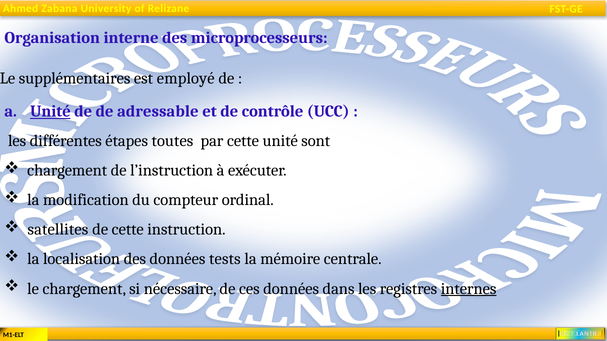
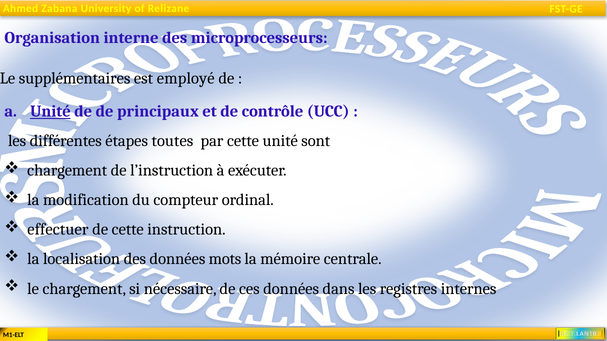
adressable: adressable -> principaux
satellites: satellites -> effectuer
tests: tests -> mots
internes underline: present -> none
